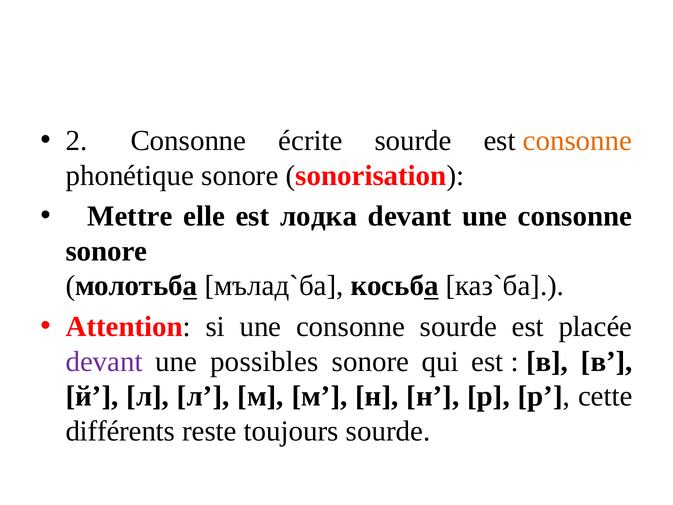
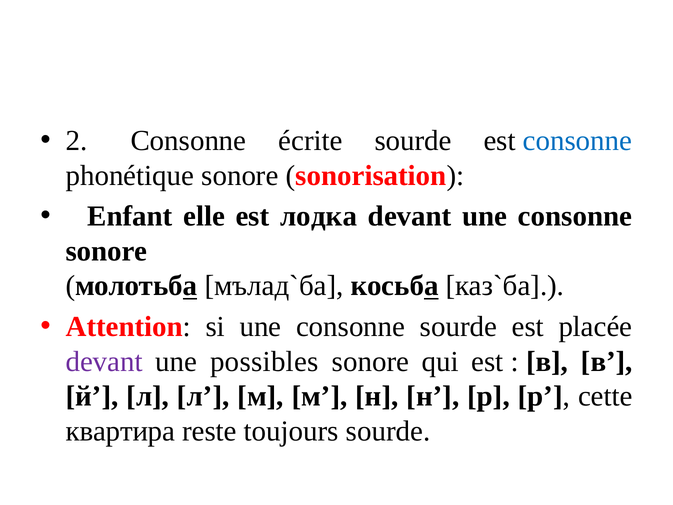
consonne at (578, 141) colour: orange -> blue
Mettre: Mettre -> Enfant
différents: différents -> квартира
